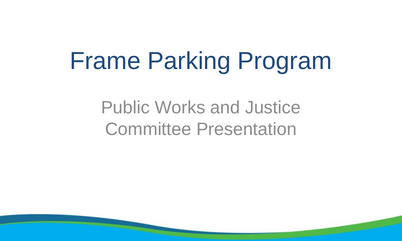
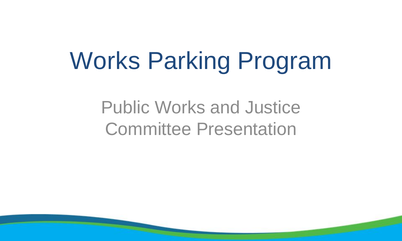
Frame at (105, 61): Frame -> Works
